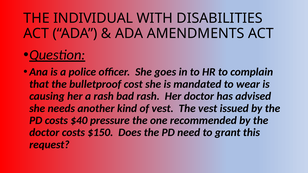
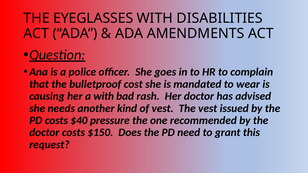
INDIVIDUAL: INDIVIDUAL -> EYEGLASSES
a rash: rash -> with
